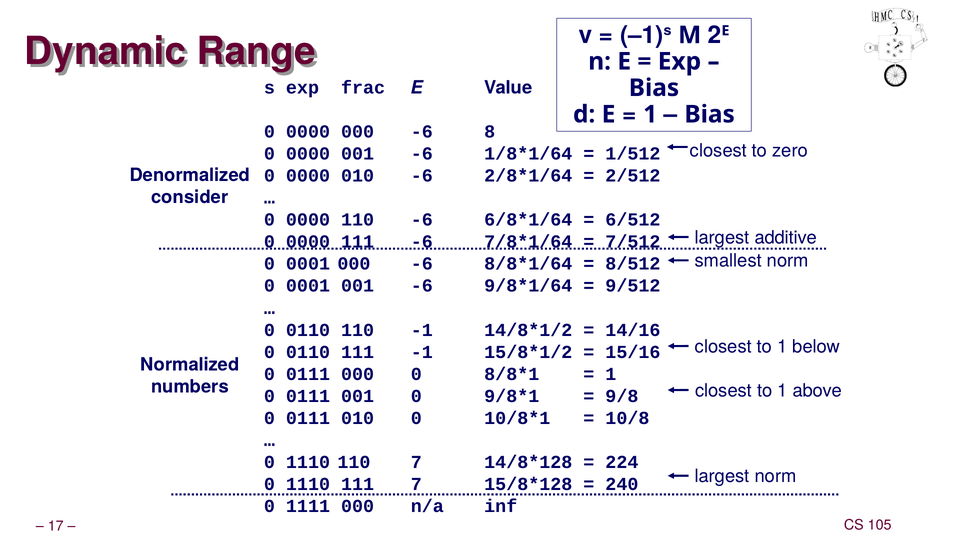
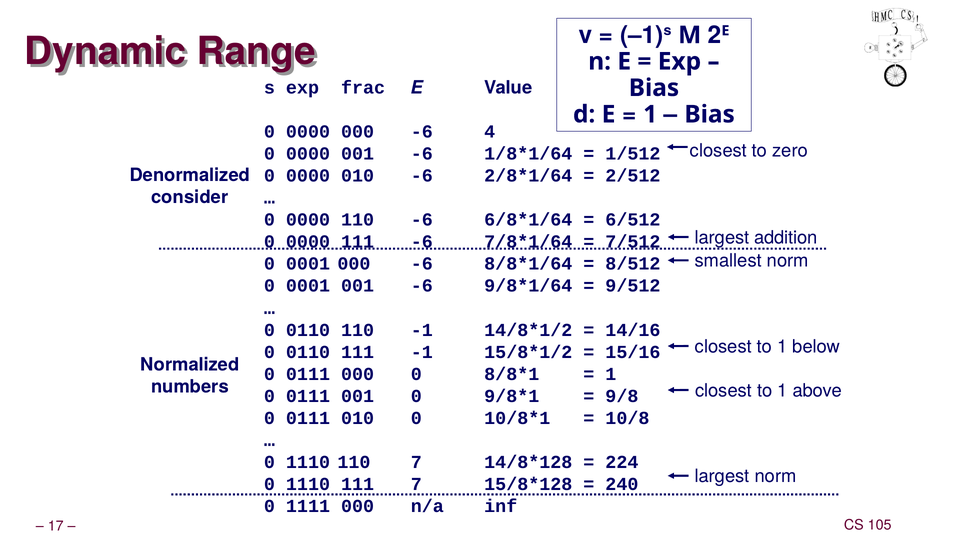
8: 8 -> 4
additive: additive -> addition
